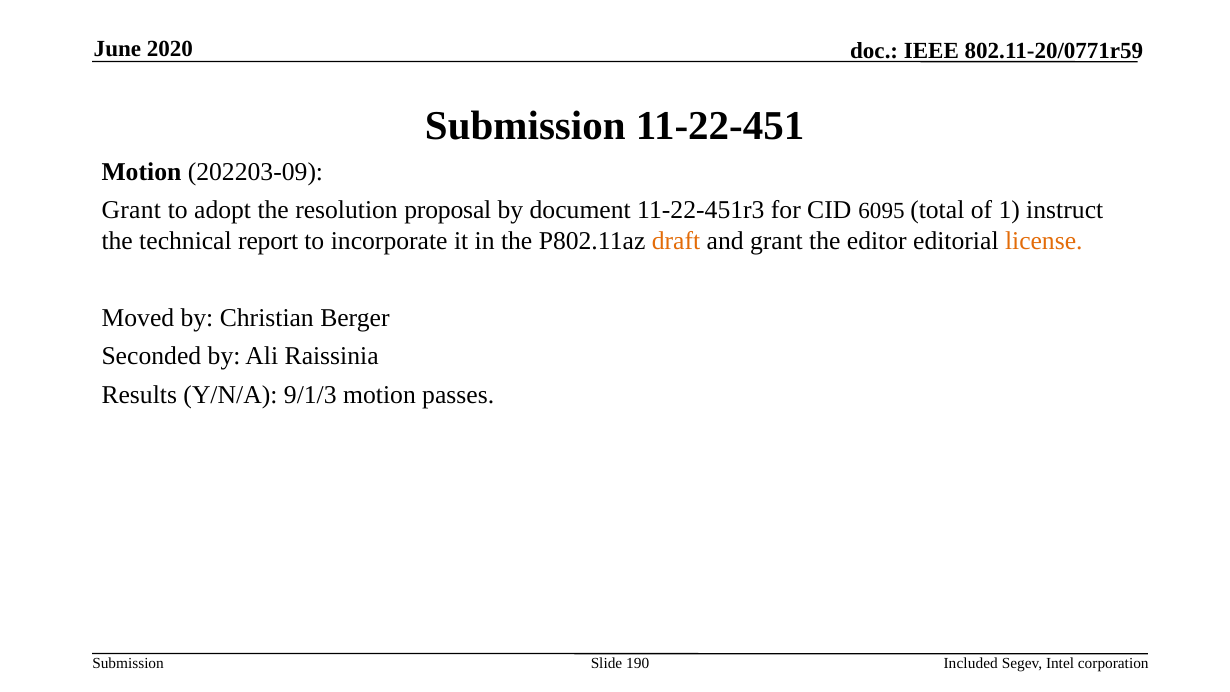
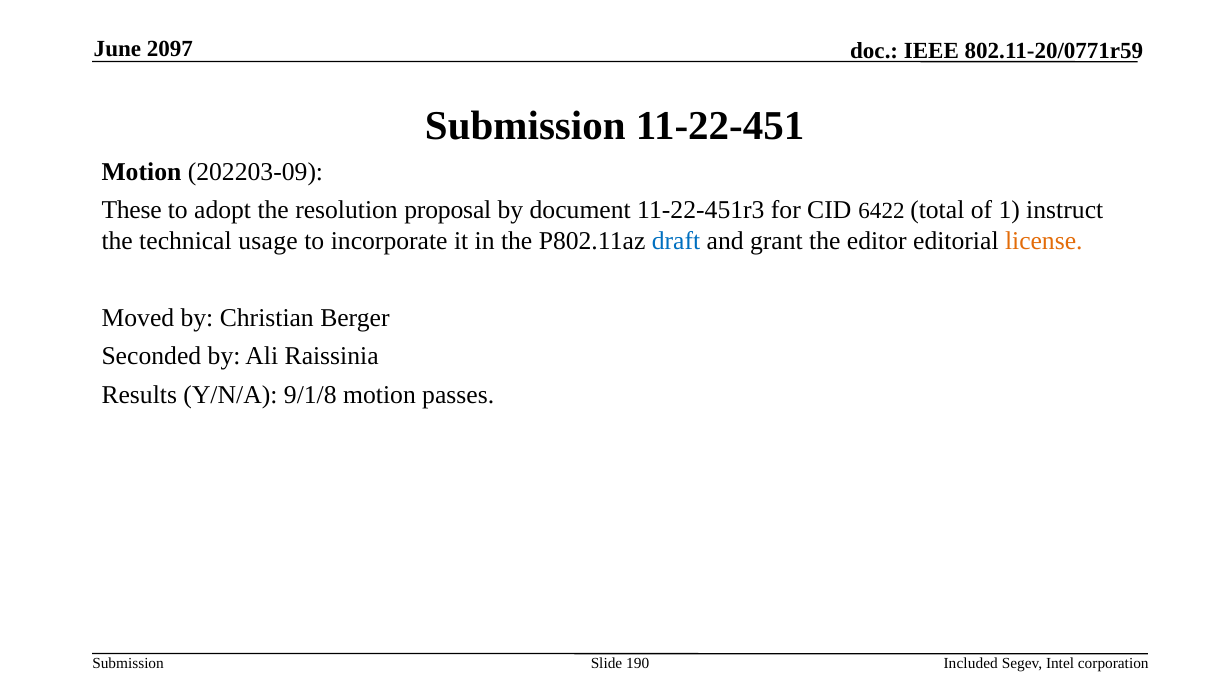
2020: 2020 -> 2097
Grant at (131, 210): Grant -> These
6095: 6095 -> 6422
report: report -> usage
draft colour: orange -> blue
9/1/3: 9/1/3 -> 9/1/8
